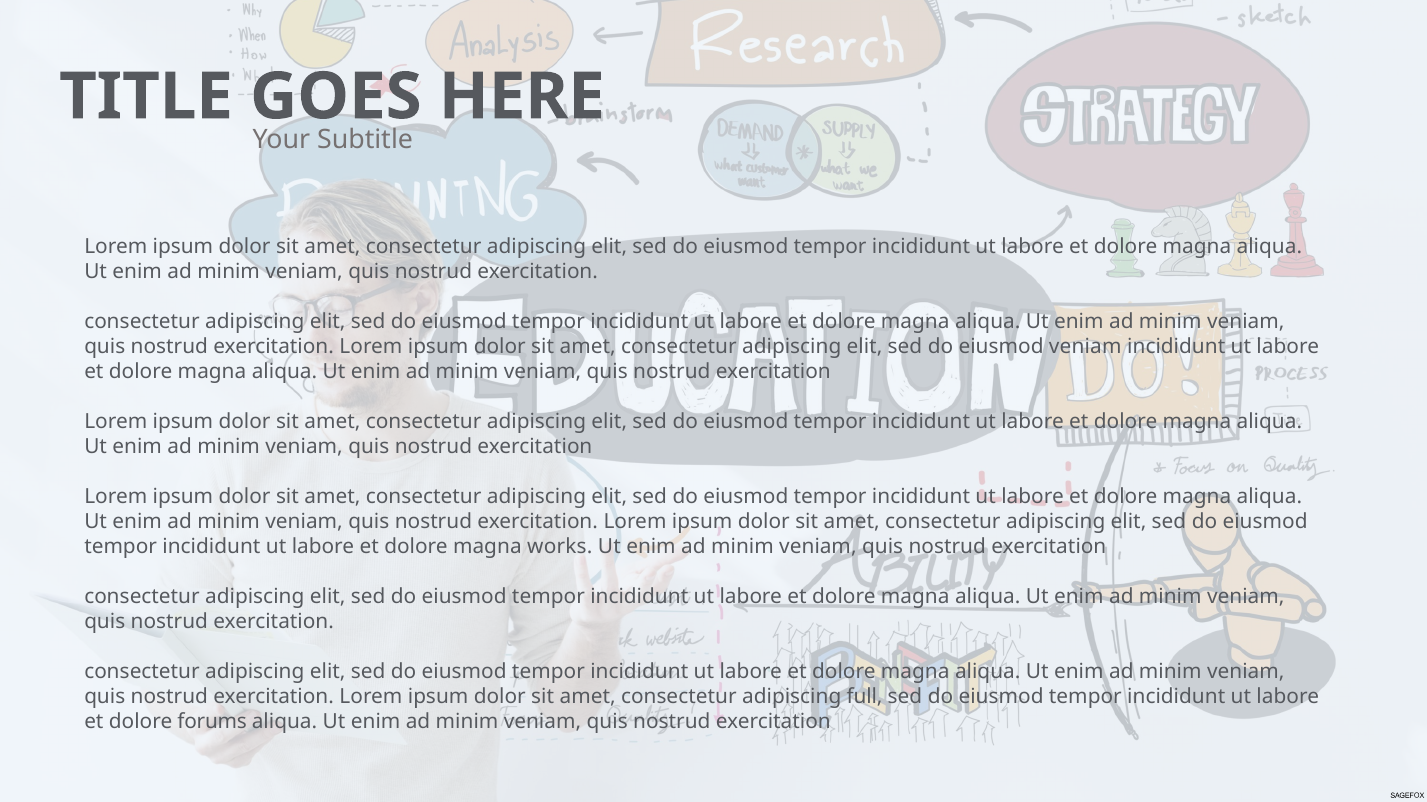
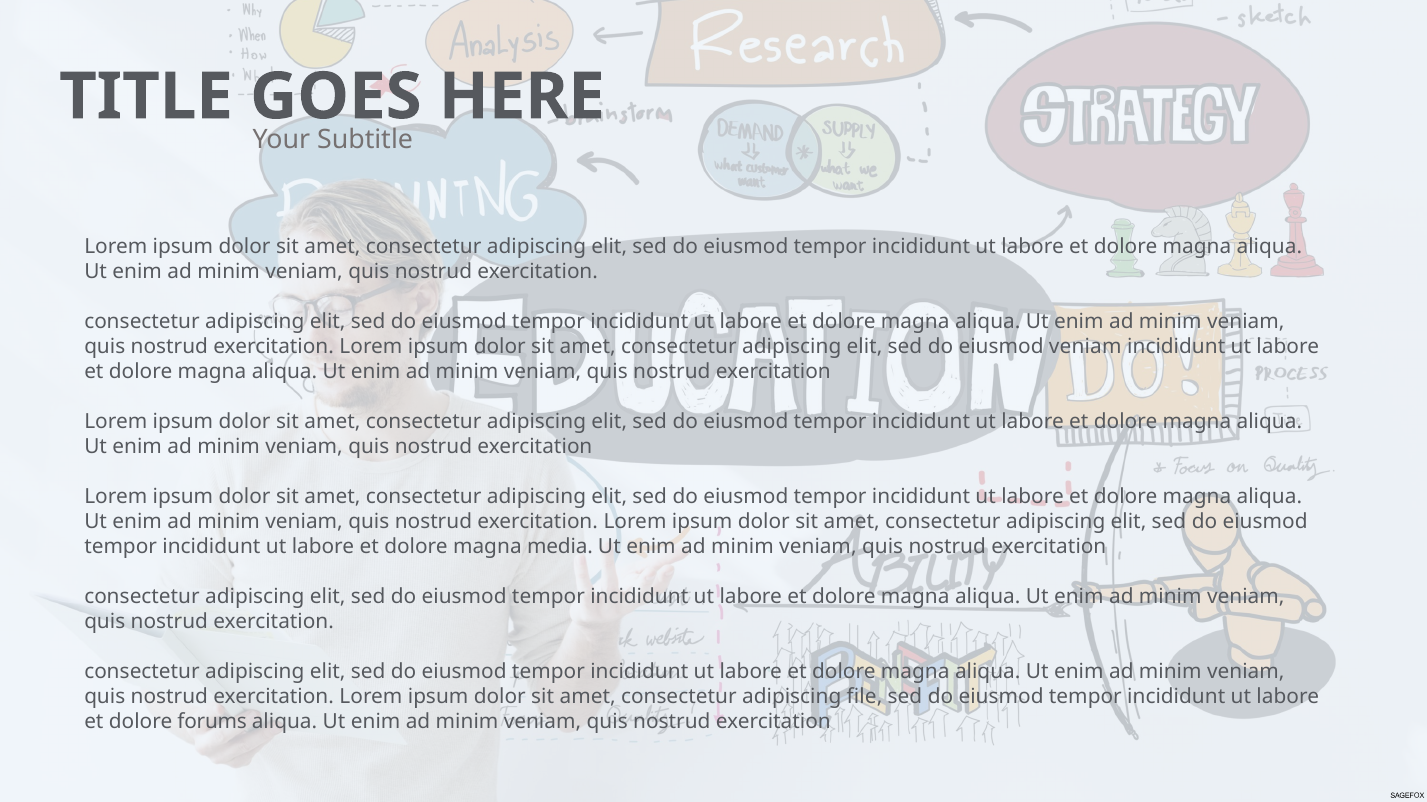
works: works -> media
full: full -> file
